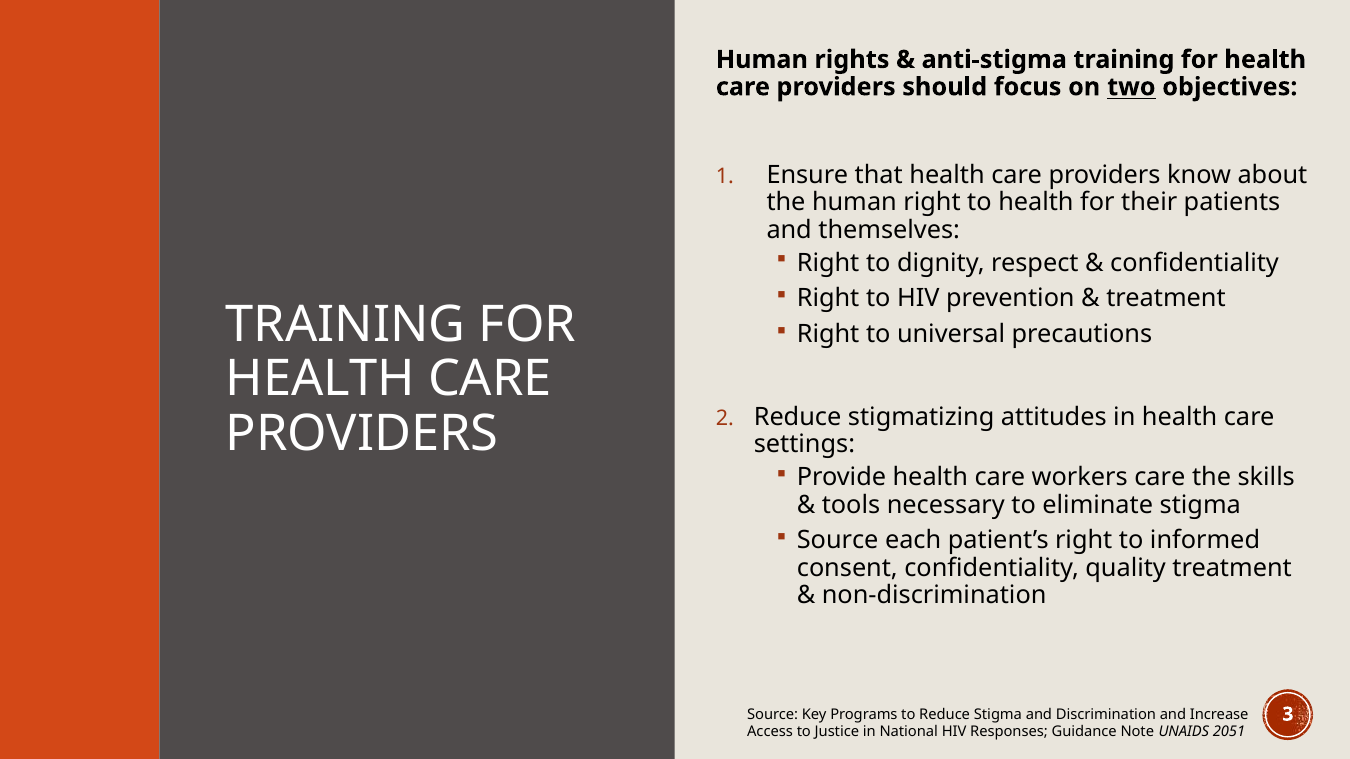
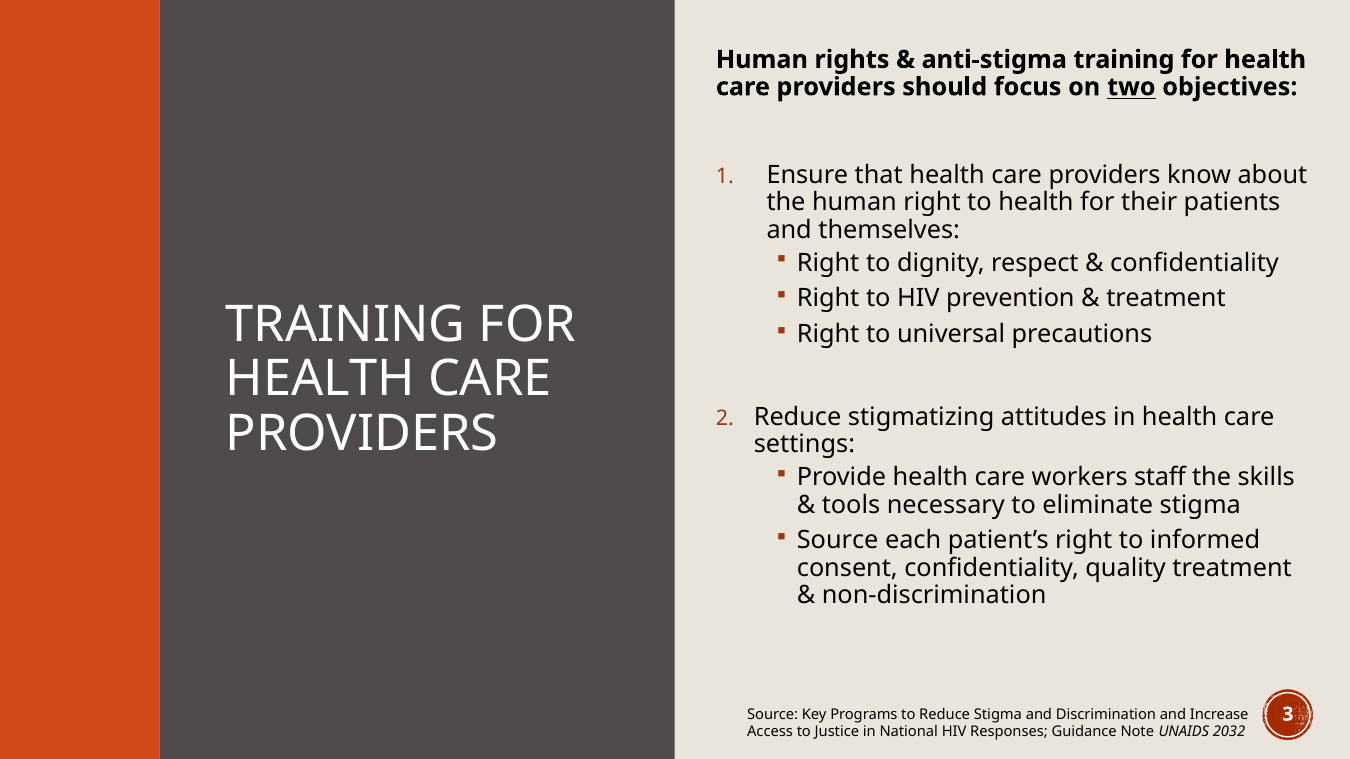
workers care: care -> staff
2051: 2051 -> 2032
